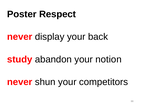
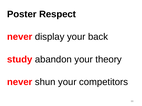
notion: notion -> theory
